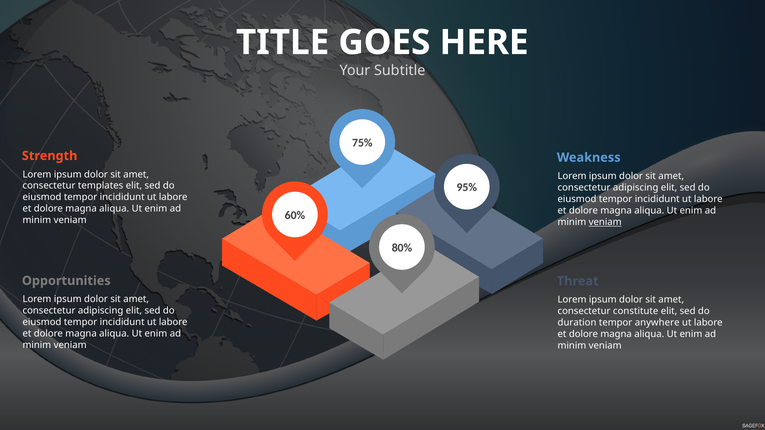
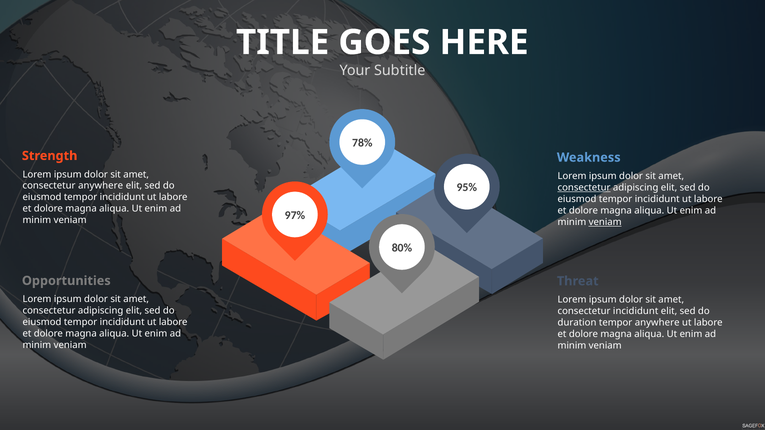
75%: 75% -> 78%
consectetur templates: templates -> anywhere
consectetur at (584, 188) underline: none -> present
60%: 60% -> 97%
consectetur constitute: constitute -> incididunt
